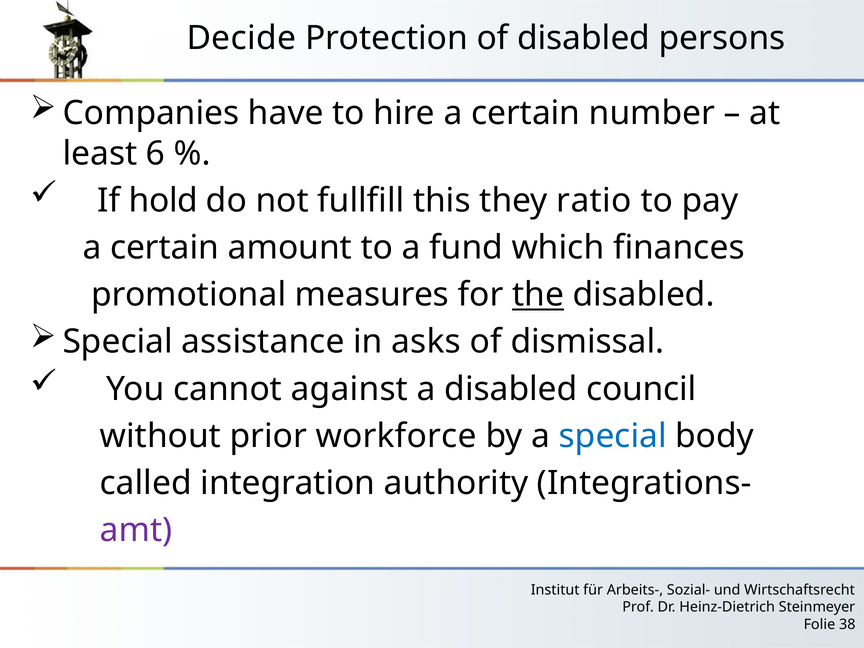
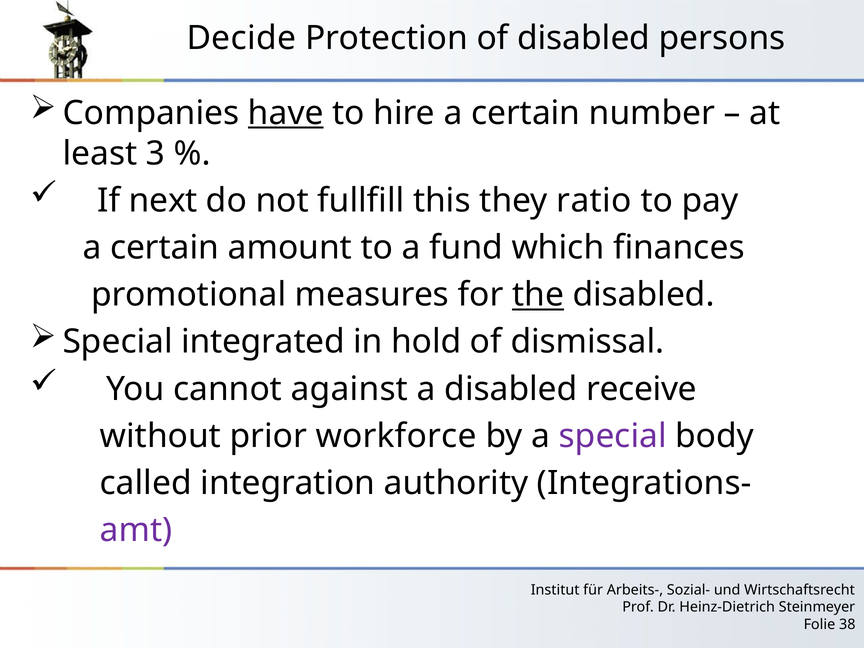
have underline: none -> present
6: 6 -> 3
hold: hold -> next
assistance: assistance -> integrated
asks: asks -> hold
council: council -> receive
special at (613, 436) colour: blue -> purple
